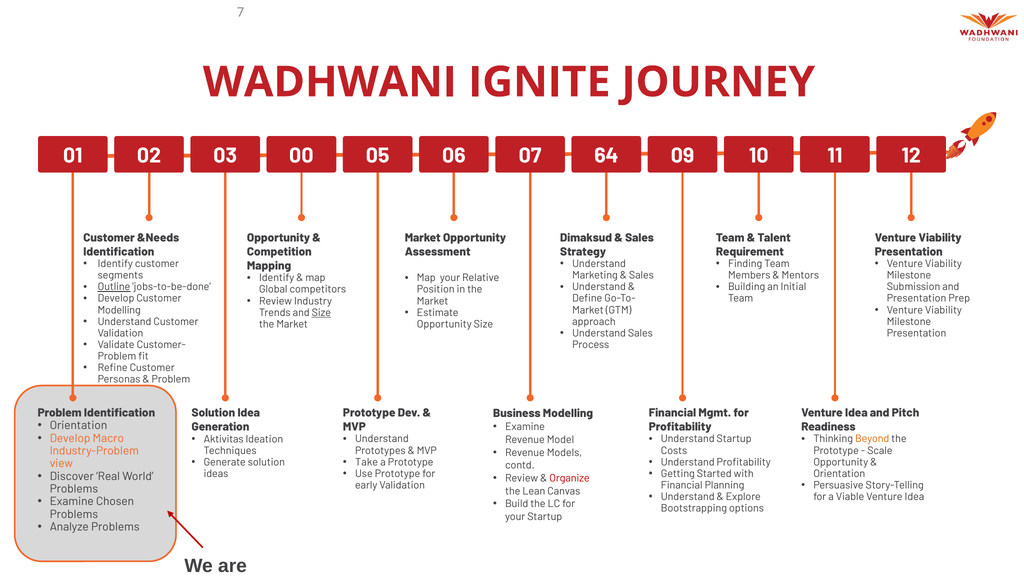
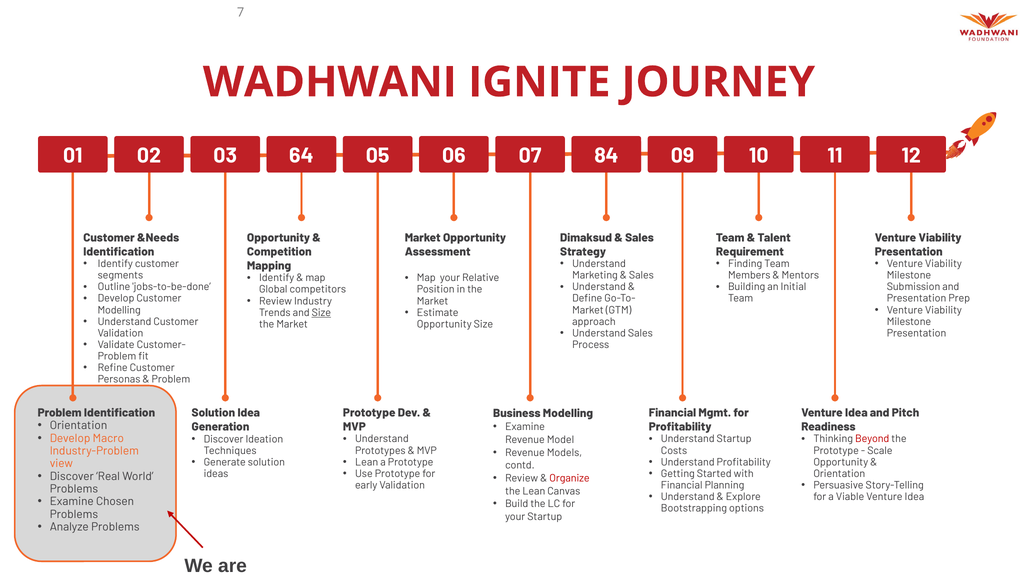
00: 00 -> 64
64: 64 -> 84
Outline underline: present -> none
Beyond colour: orange -> red
Aktivitas at (224, 439): Aktivitas -> Discover
Take at (367, 462): Take -> Lean
